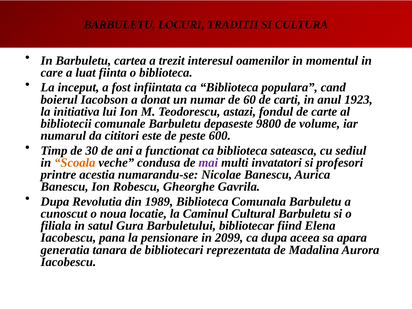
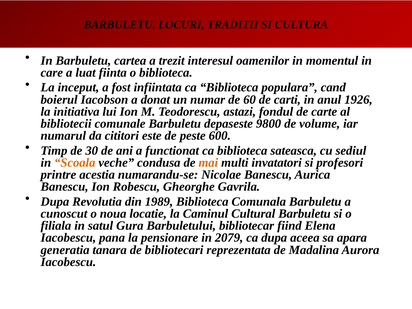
1923: 1923 -> 1926
mai colour: purple -> orange
2099: 2099 -> 2079
